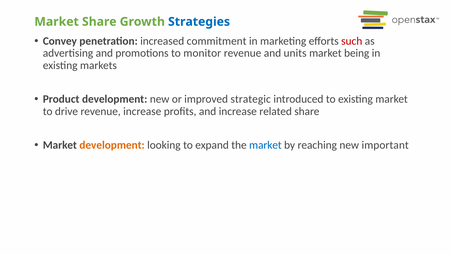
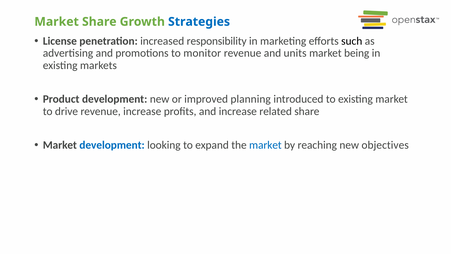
Convey: Convey -> License
commitment: commitment -> responsibility
such colour: red -> black
strategic: strategic -> planning
development at (112, 145) colour: orange -> blue
important: important -> objectives
